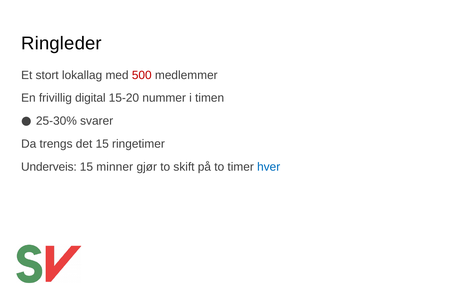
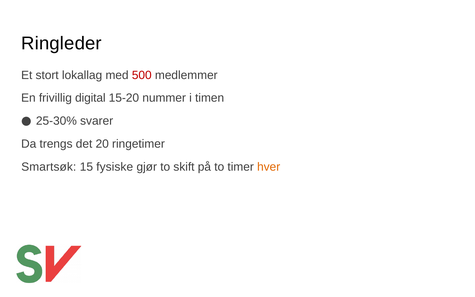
det 15: 15 -> 20
Underveis: Underveis -> Smartsøk
minner: minner -> fysiske
hver colour: blue -> orange
